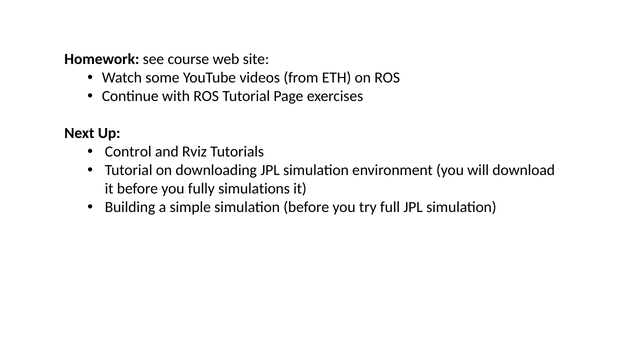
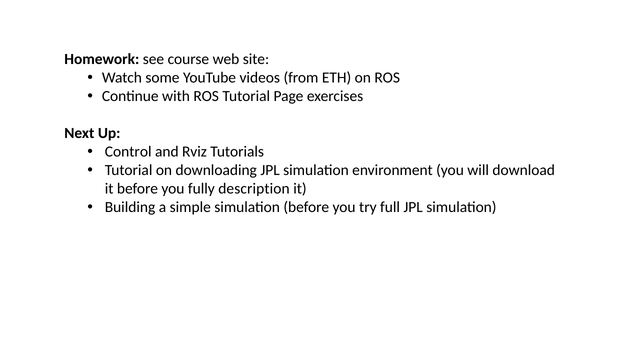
simulations: simulations -> description
